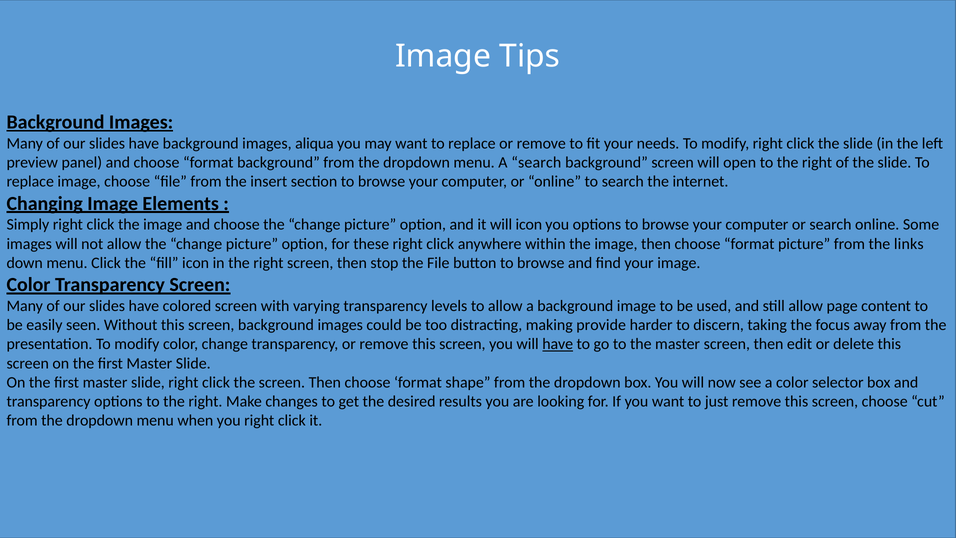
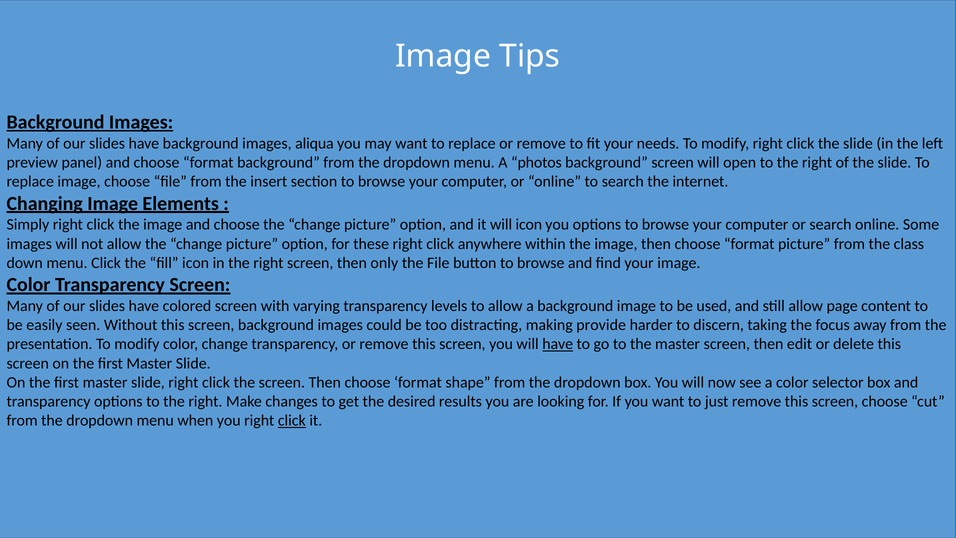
A search: search -> photos
links: links -> class
stop: stop -> only
click at (292, 420) underline: none -> present
